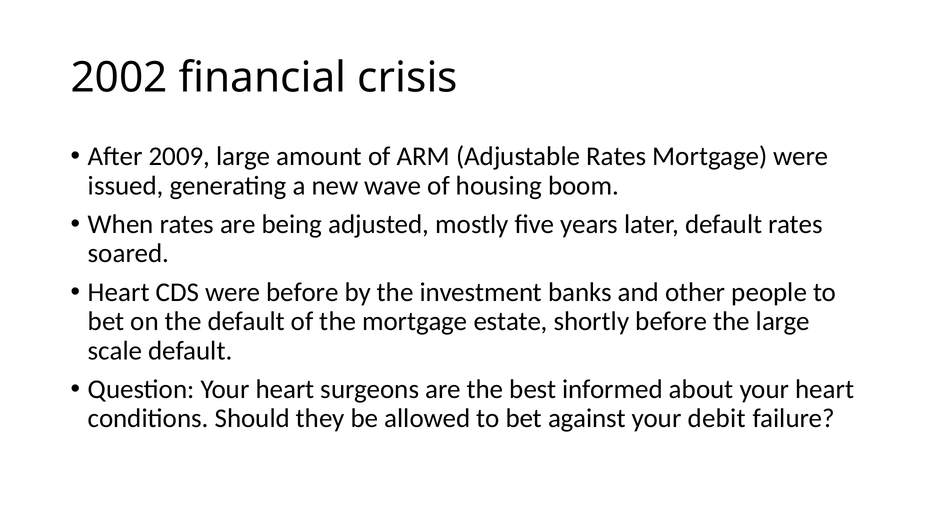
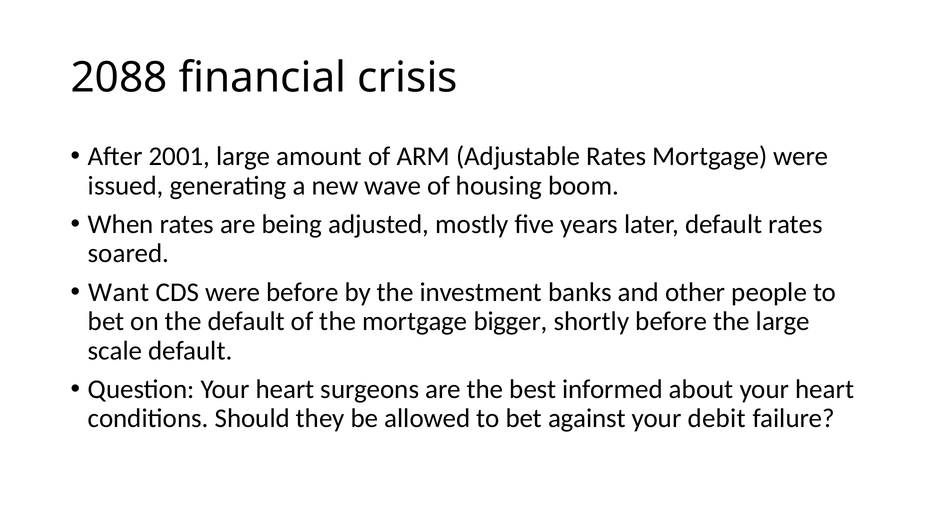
2002: 2002 -> 2088
2009: 2009 -> 2001
Heart at (119, 292): Heart -> Want
estate: estate -> bigger
